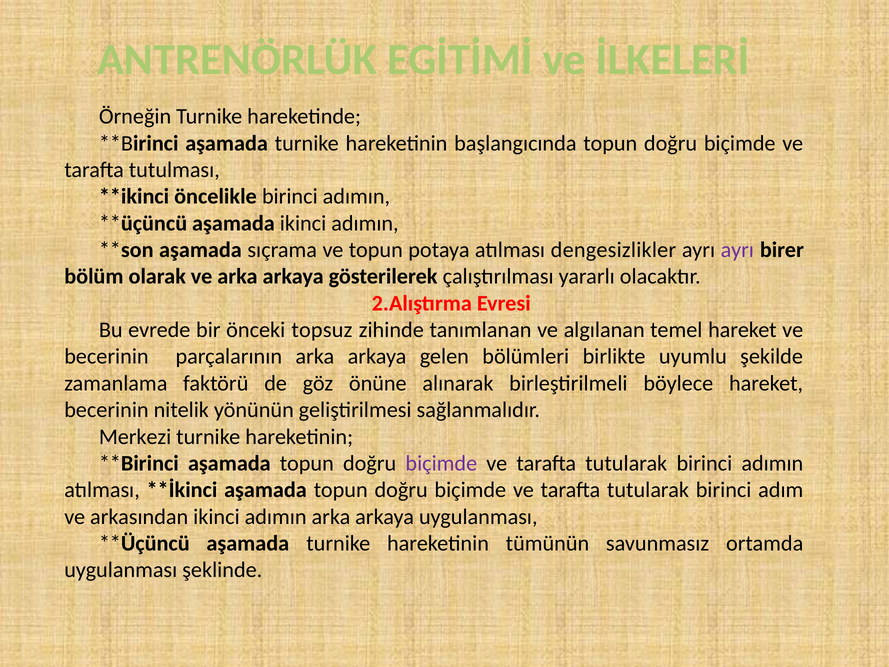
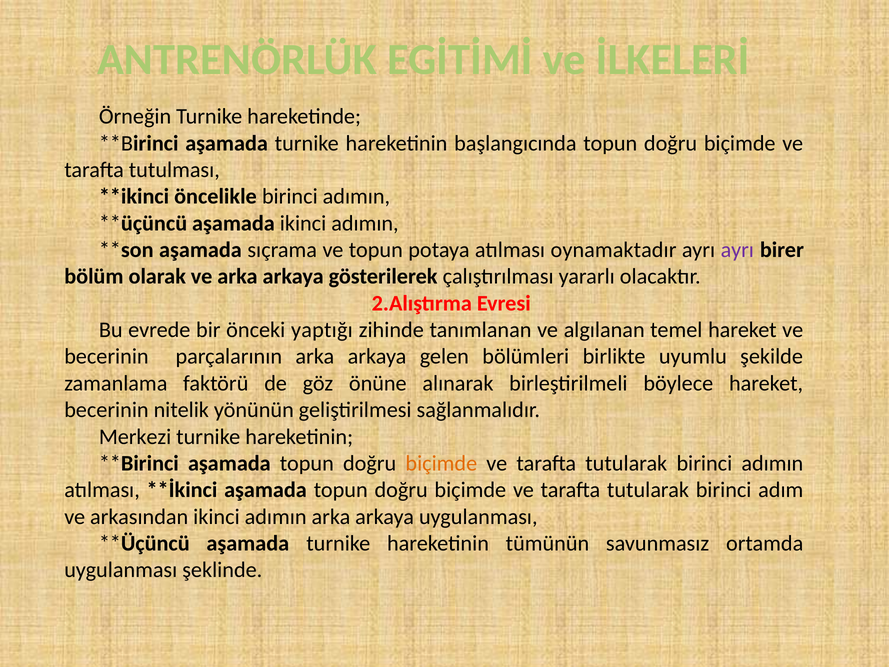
dengesizlikler: dengesizlikler -> oynamaktadır
topsuz: topsuz -> yaptığı
biçimde at (441, 463) colour: purple -> orange
